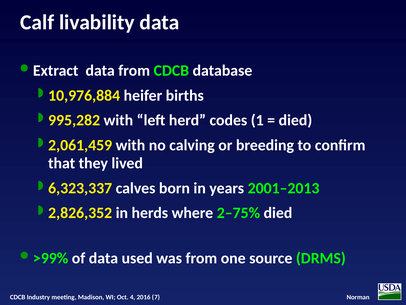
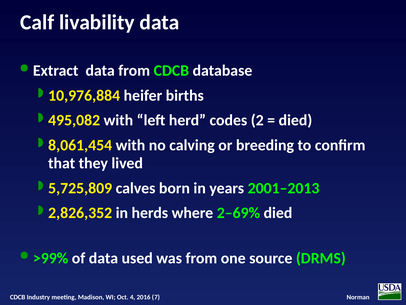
995,282: 995,282 -> 495,082
1: 1 -> 2
2,061,459: 2,061,459 -> 8,061,454
6,323,337: 6,323,337 -> 5,725,809
2–75%: 2–75% -> 2–69%
